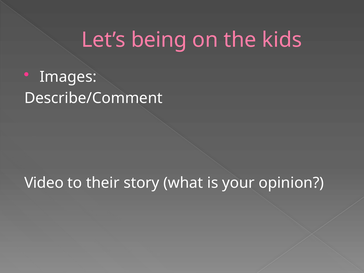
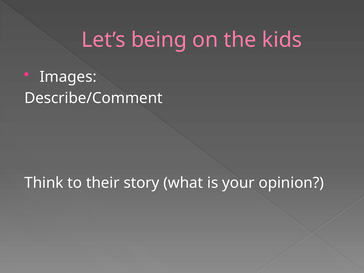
Video: Video -> Think
